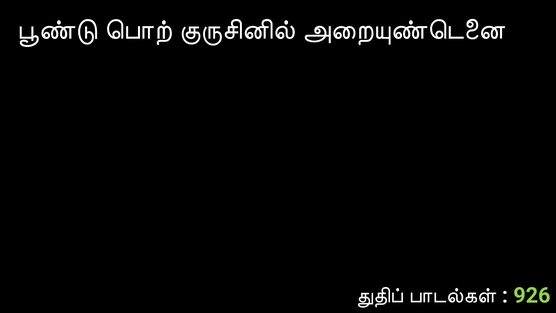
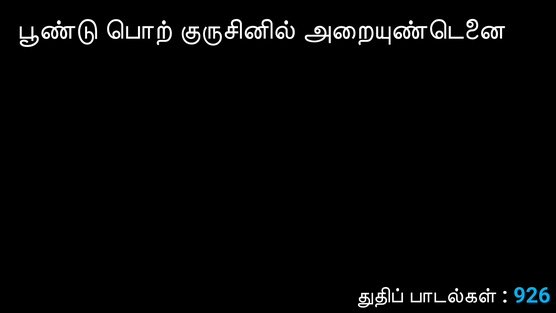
926 colour: light green -> light blue
